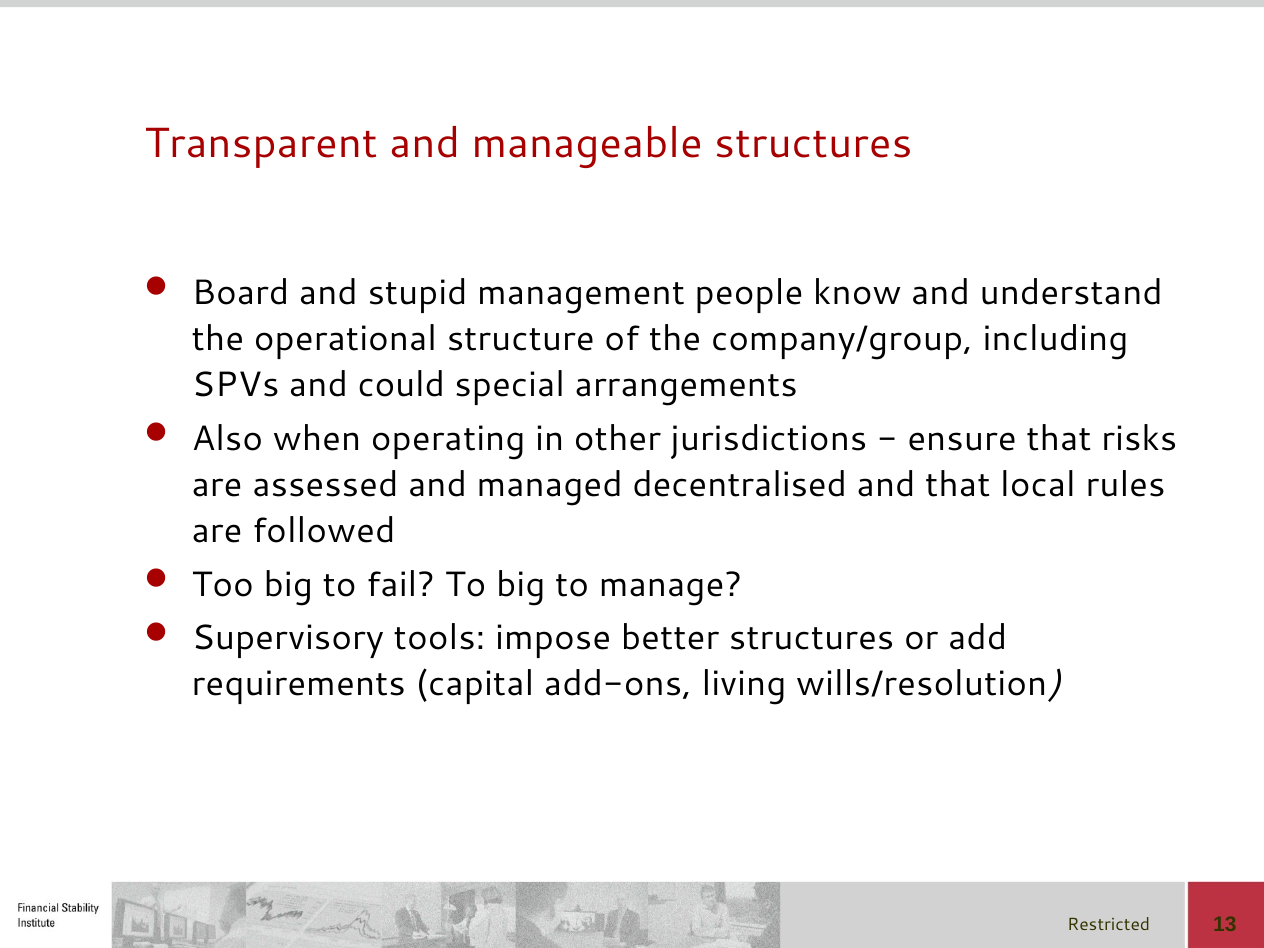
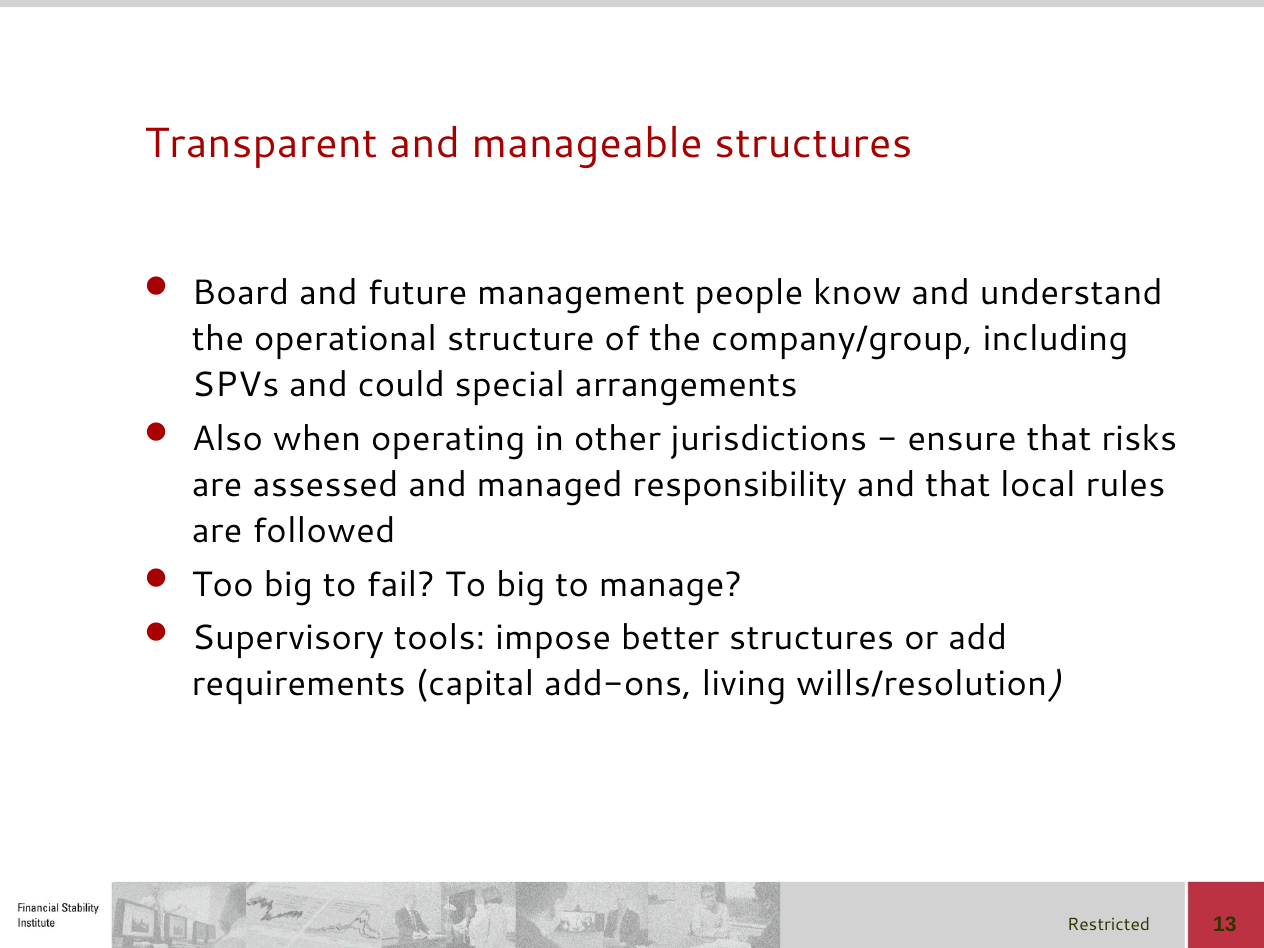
stupid: stupid -> future
decentralised: decentralised -> responsibility
